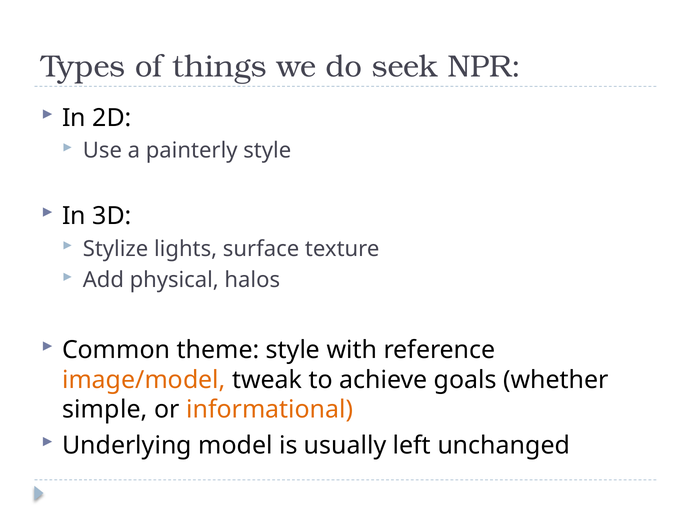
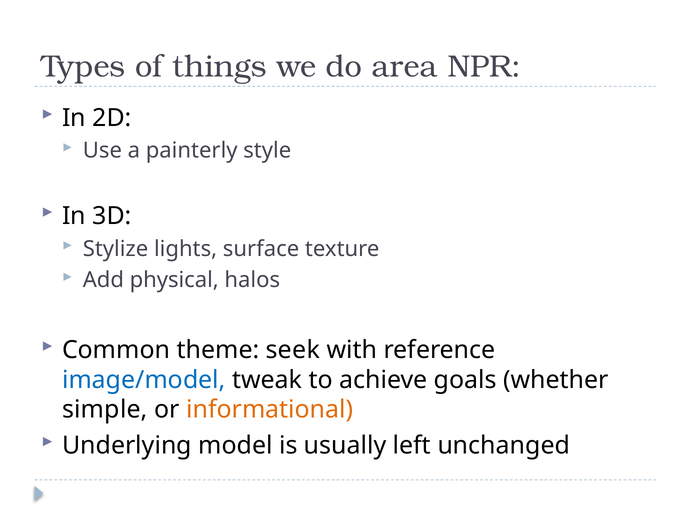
seek: seek -> area
theme style: style -> seek
image/model colour: orange -> blue
